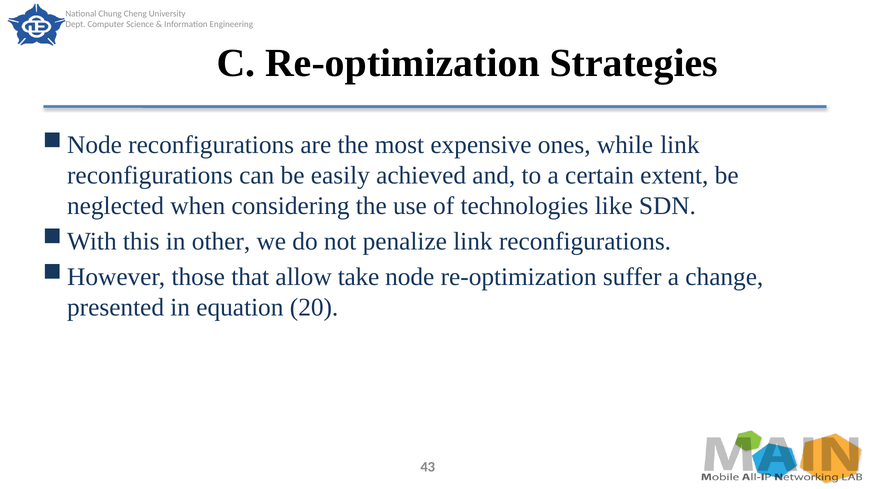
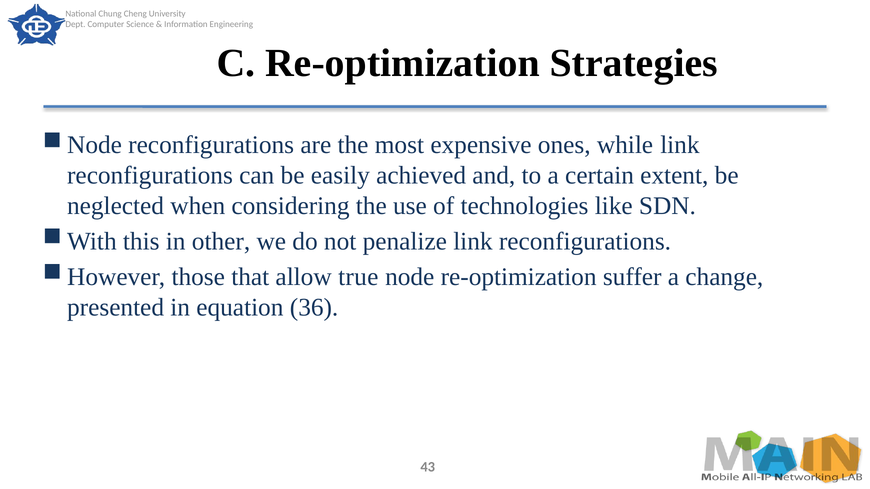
take: take -> true
20: 20 -> 36
